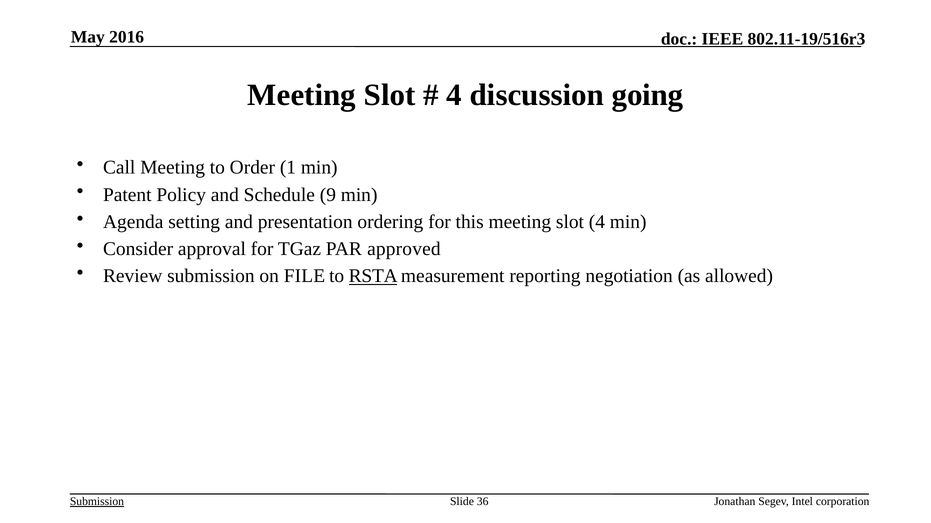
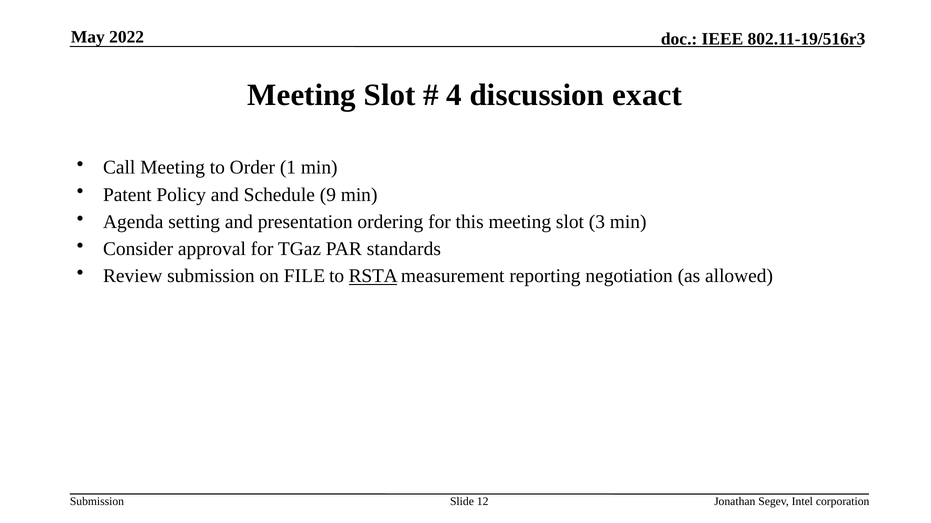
2016: 2016 -> 2022
going: going -> exact
slot 4: 4 -> 3
approved: approved -> standards
Submission at (97, 502) underline: present -> none
36: 36 -> 12
